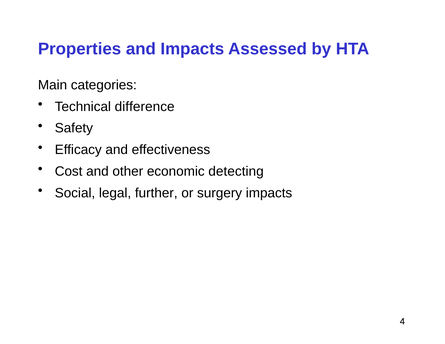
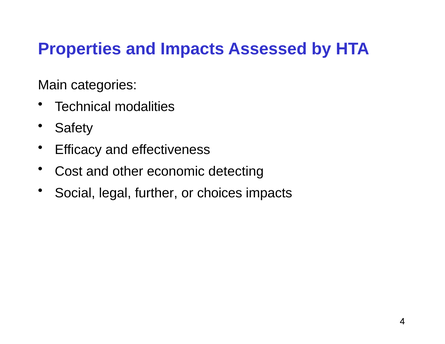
difference: difference -> modalities
surgery: surgery -> choices
